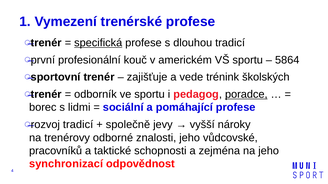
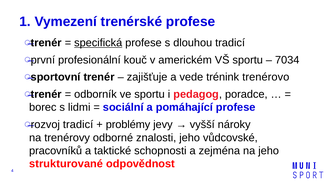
5864: 5864 -> 7034
školských: školských -> trenérovo
poradce underline: present -> none
společně: společně -> problémy
synchronizací: synchronizací -> strukturované
